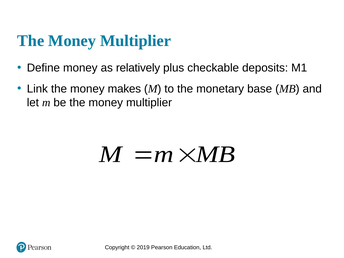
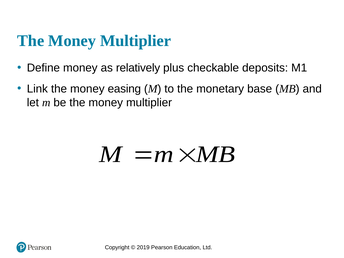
makes: makes -> easing
